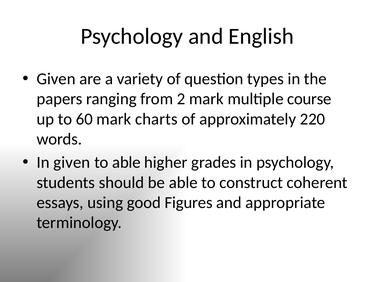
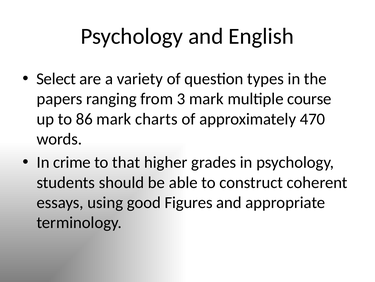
Given at (56, 79): Given -> Select
2: 2 -> 3
60: 60 -> 86
220: 220 -> 470
In given: given -> crime
to able: able -> that
